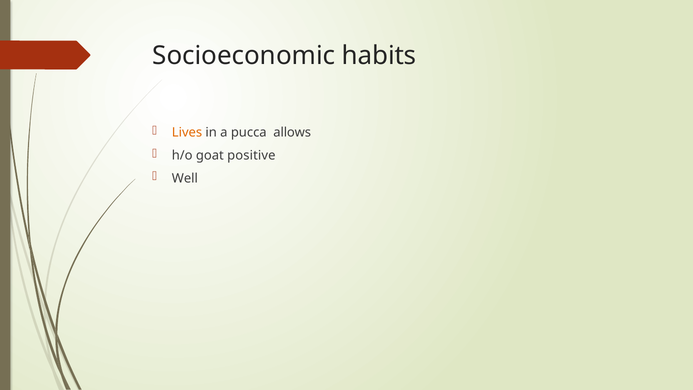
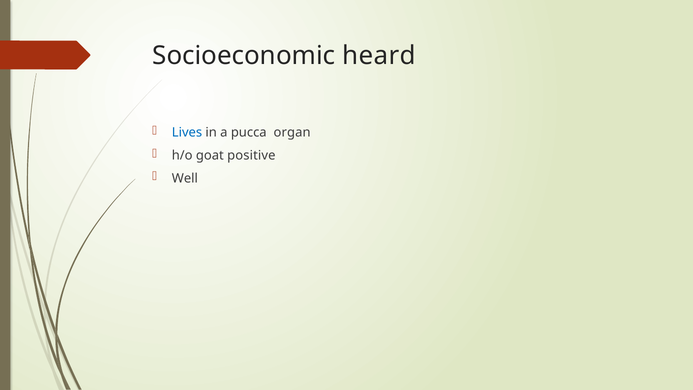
habits: habits -> heard
Lives colour: orange -> blue
allows: allows -> organ
